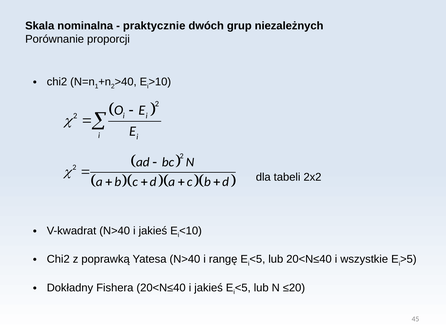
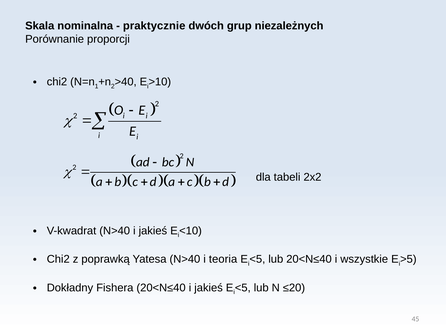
rangę: rangę -> teoria
